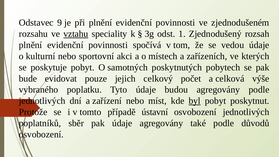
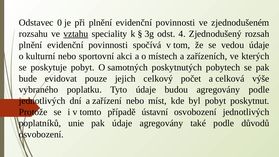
9: 9 -> 0
1: 1 -> 4
byl underline: present -> none
sběr: sběr -> unie
